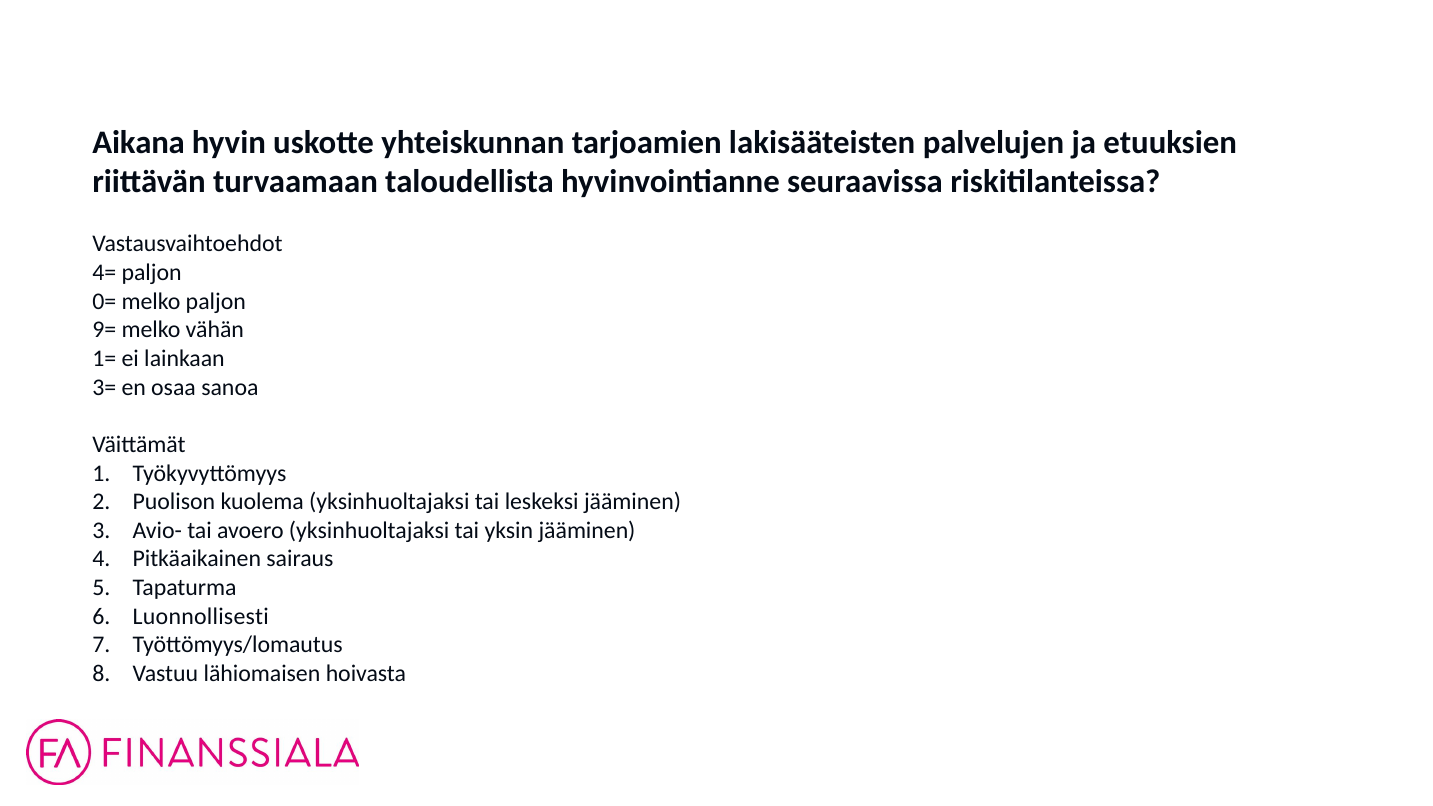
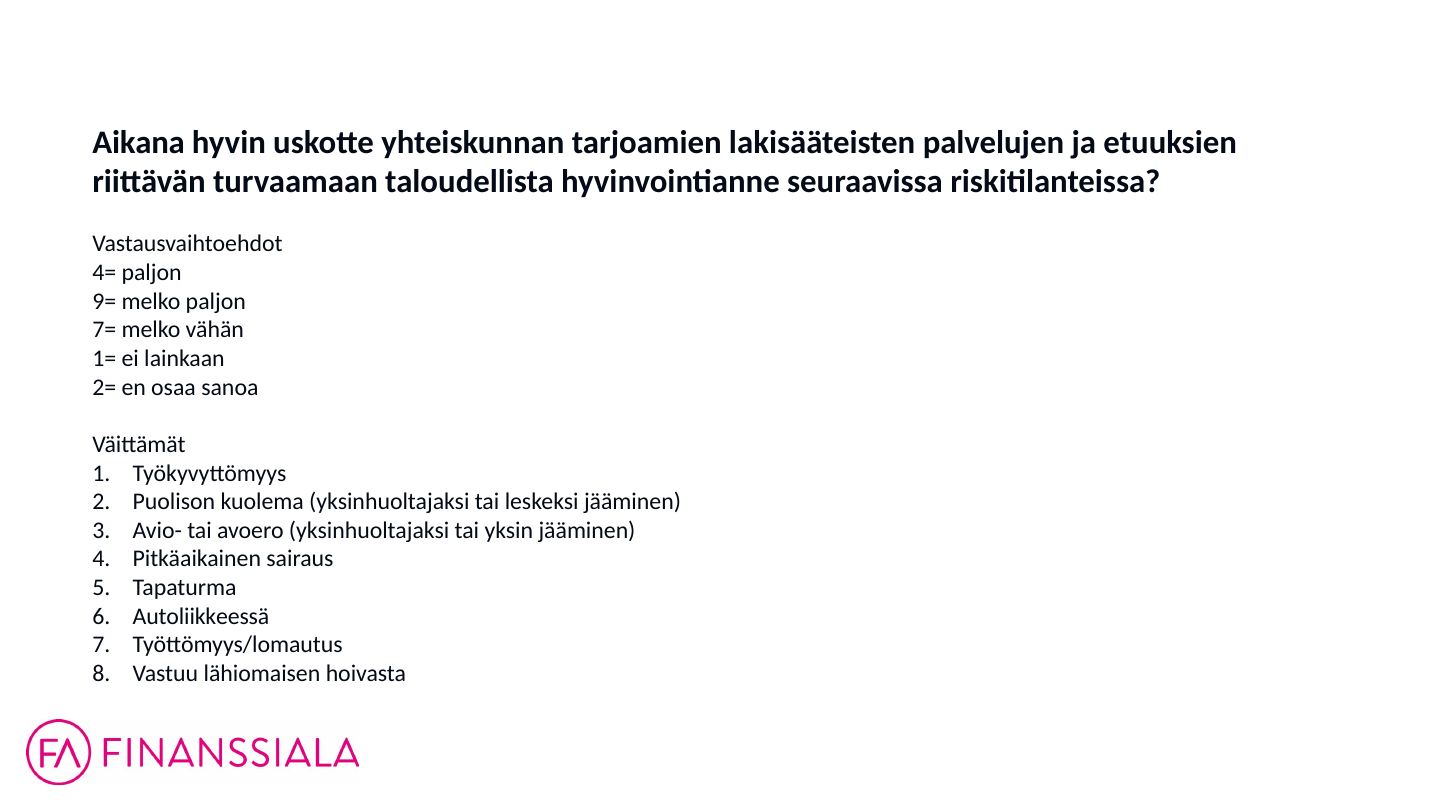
0=: 0= -> 9=
9=: 9= -> 7=
3=: 3= -> 2=
Luonnollisesti: Luonnollisesti -> Autoliikkeessä
